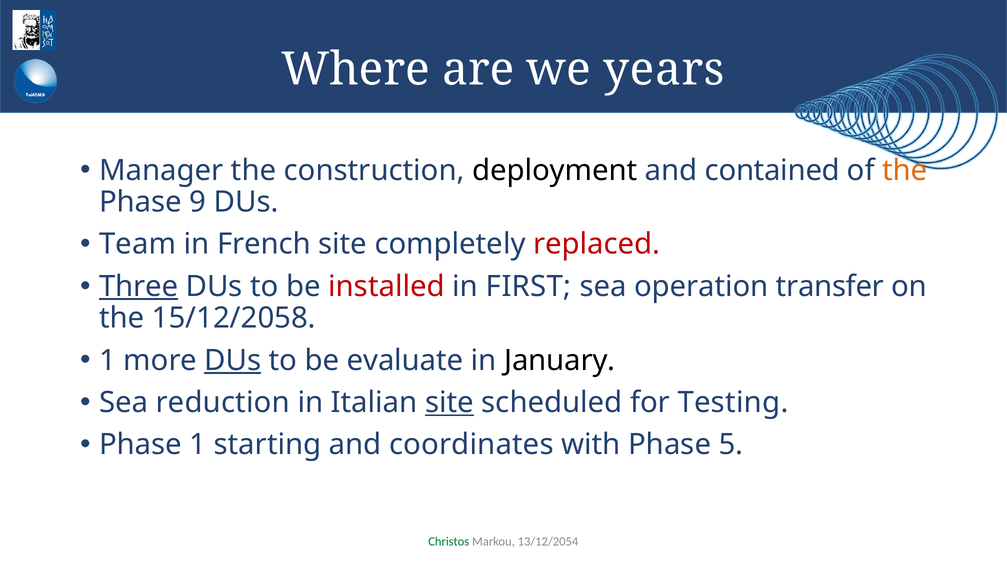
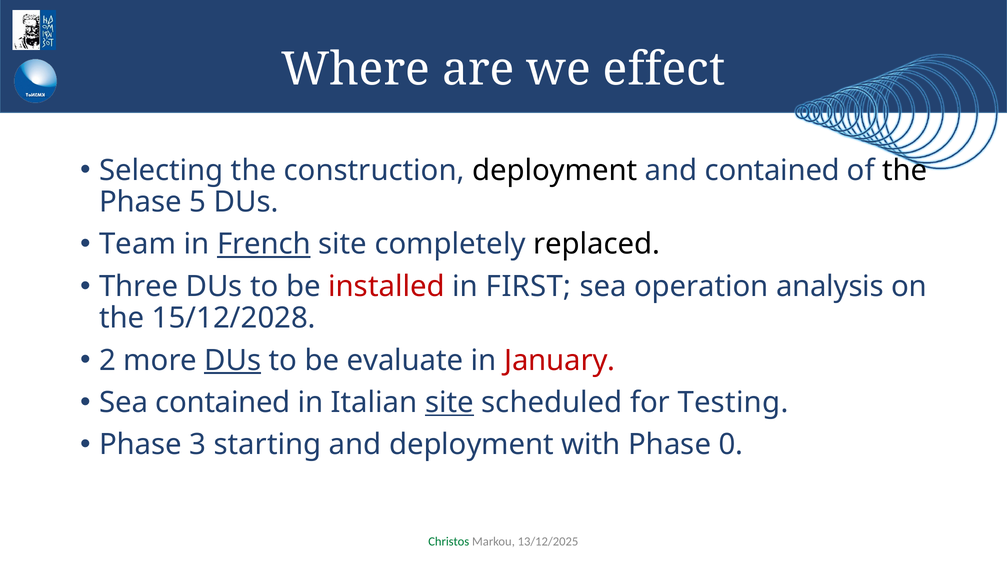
years: years -> effect
Manager: Manager -> Selecting
the at (905, 170) colour: orange -> black
9: 9 -> 5
French underline: none -> present
replaced colour: red -> black
Three underline: present -> none
transfer: transfer -> analysis
15/12/2058: 15/12/2058 -> 15/12/2028
1 at (107, 360): 1 -> 2
January colour: black -> red
Sea reduction: reduction -> contained
Phase 1: 1 -> 3
and coordinates: coordinates -> deployment
5: 5 -> 0
13/12/2054: 13/12/2054 -> 13/12/2025
